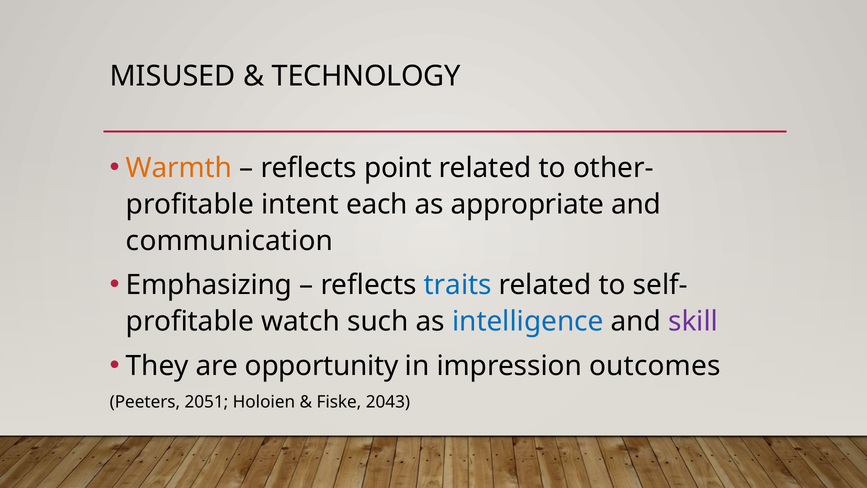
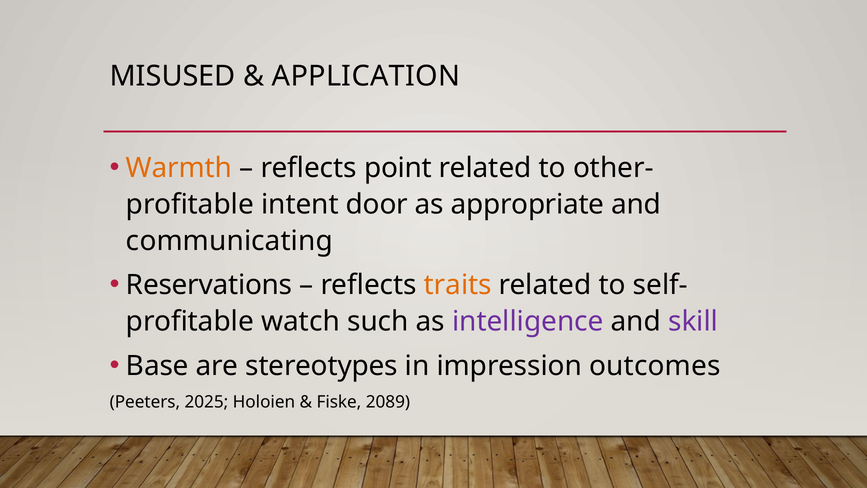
TECHNOLOGY: TECHNOLOGY -> APPLICATION
each: each -> door
communication: communication -> communicating
Emphasizing: Emphasizing -> Reservations
traits colour: blue -> orange
intelligence colour: blue -> purple
They: They -> Base
opportunity: opportunity -> stereotypes
2051: 2051 -> 2025
2043: 2043 -> 2089
